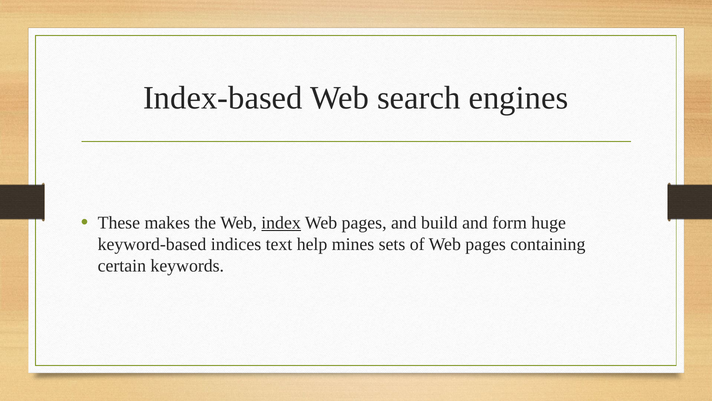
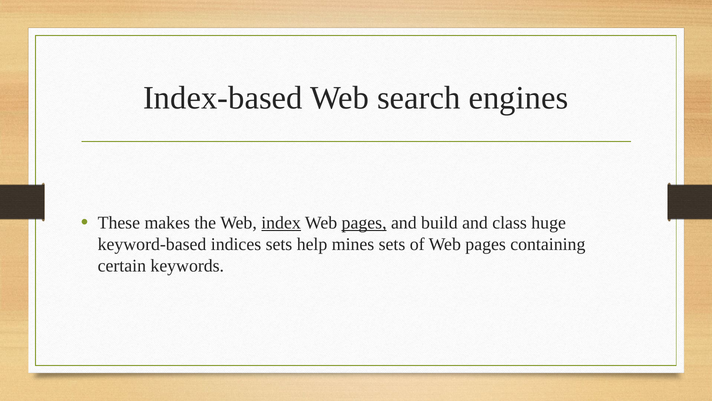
pages at (364, 223) underline: none -> present
form: form -> class
indices text: text -> sets
